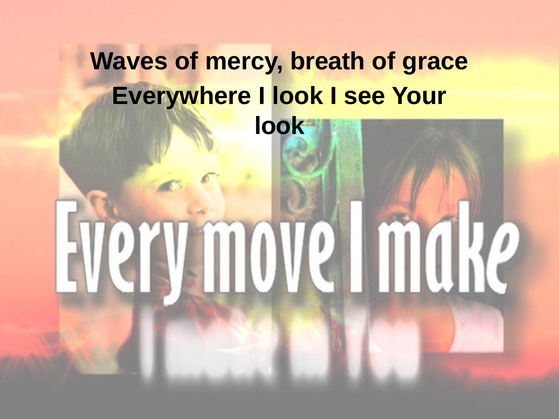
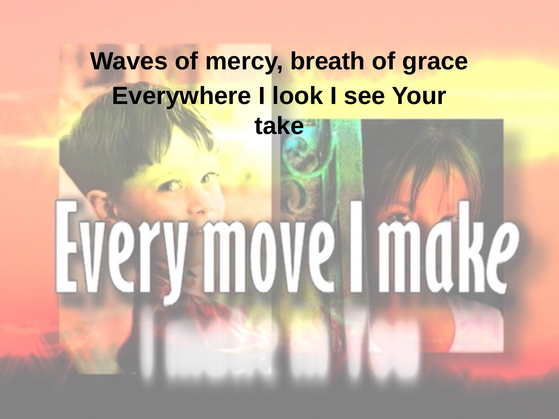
look at (280, 126): look -> take
